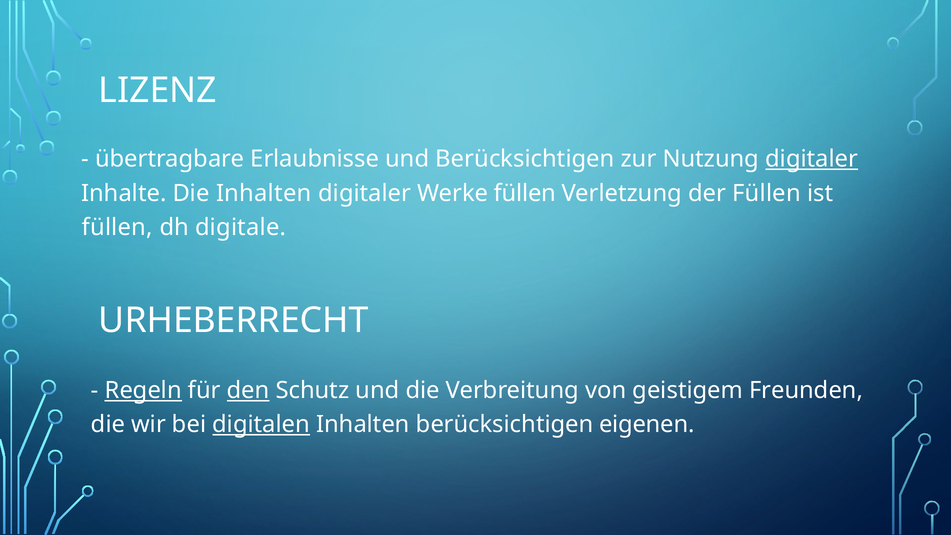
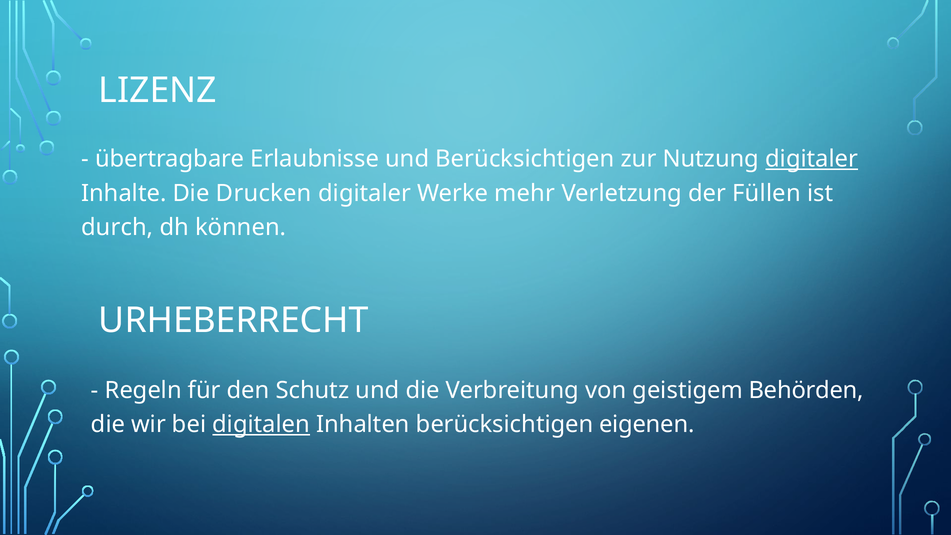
Die Inhalten: Inhalten -> Drucken
Werke füllen: füllen -> mehr
füllen at (117, 227): füllen -> durch
digitale: digitale -> können
Regeln underline: present -> none
den underline: present -> none
Freunden: Freunden -> Behörden
